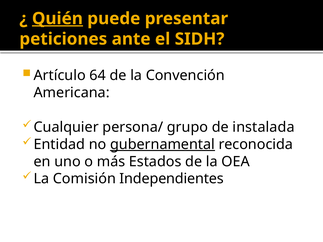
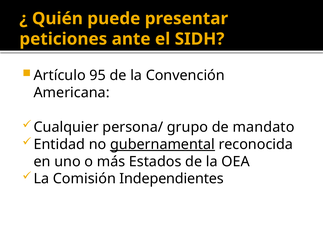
Quién underline: present -> none
64: 64 -> 95
instalada: instalada -> mandato
